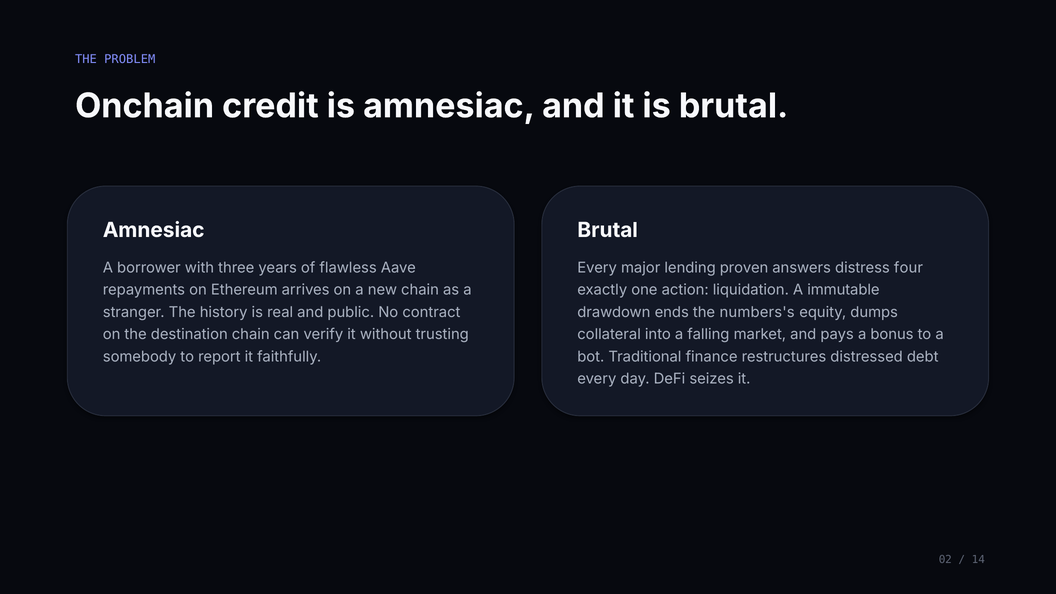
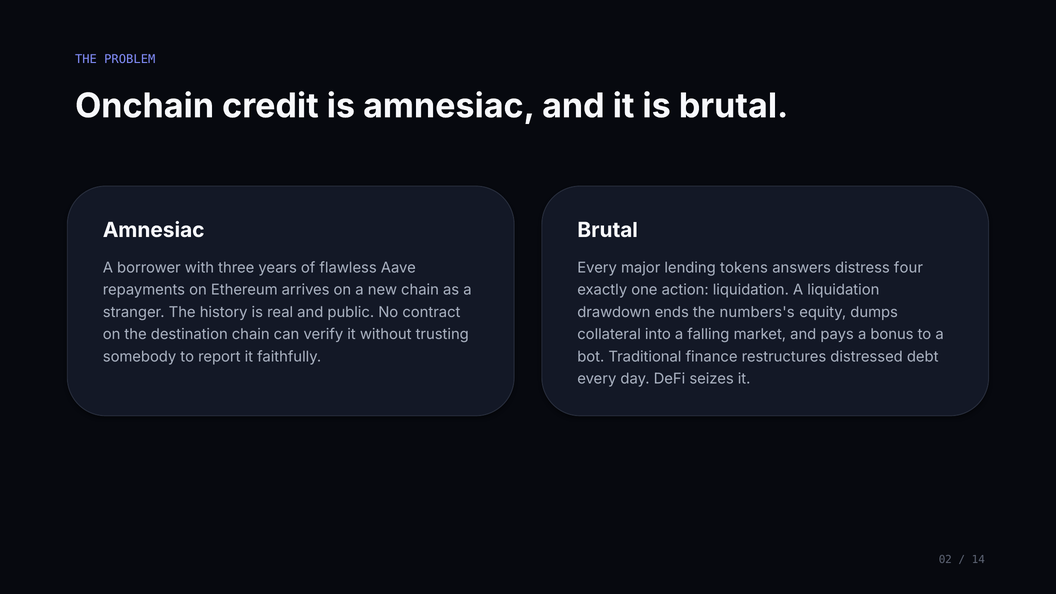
proven: proven -> tokens
A immutable: immutable -> liquidation
